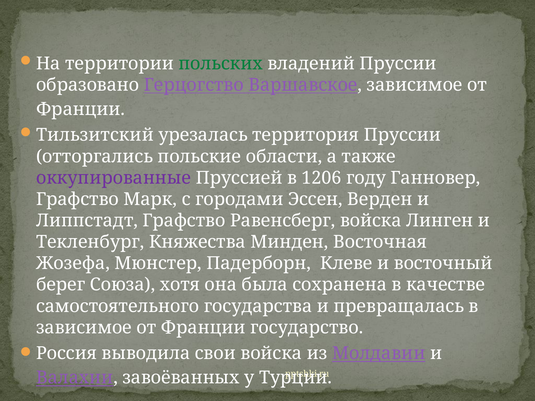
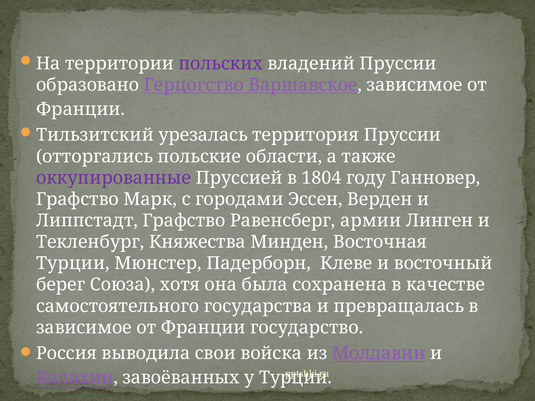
польских colour: green -> purple
1206: 1206 -> 1804
Равенсберг войска: войска -> армии
Жозефа at (73, 264): Жозефа -> Турции
